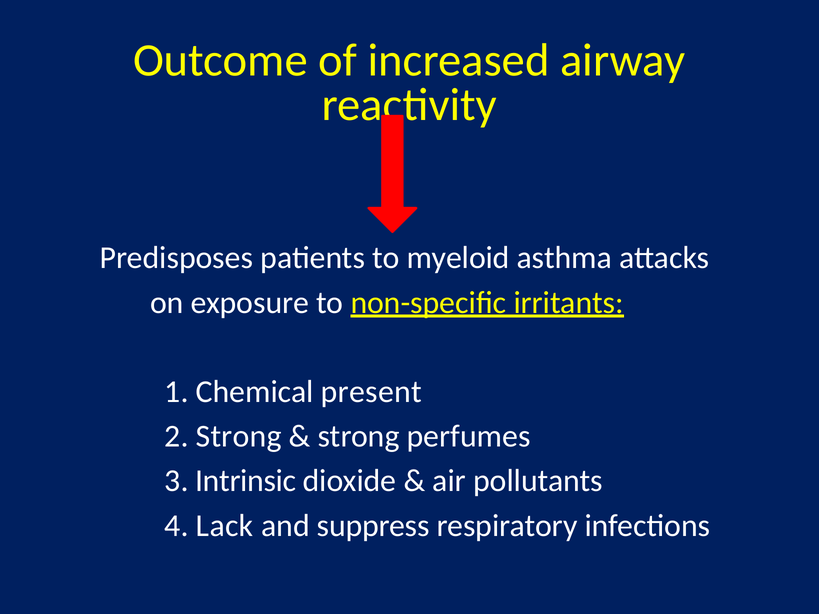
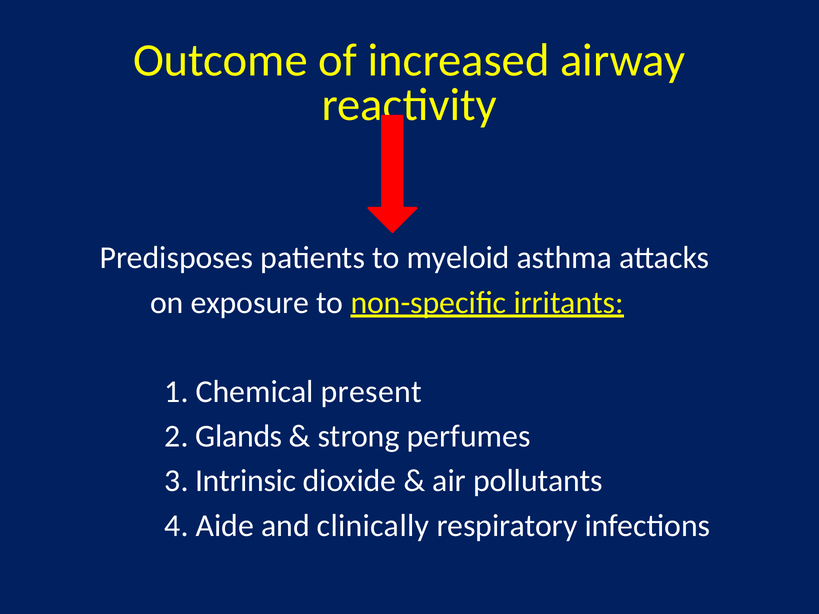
2 Strong: Strong -> Glands
Lack: Lack -> Aide
suppress: suppress -> clinically
